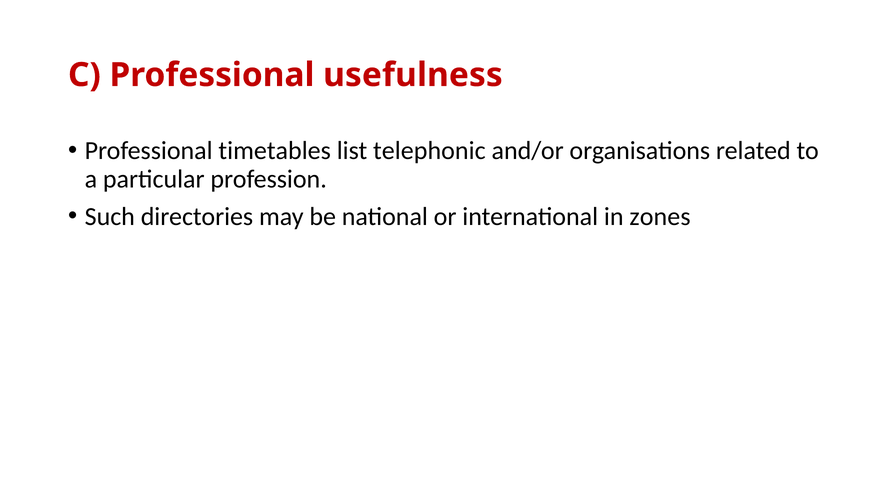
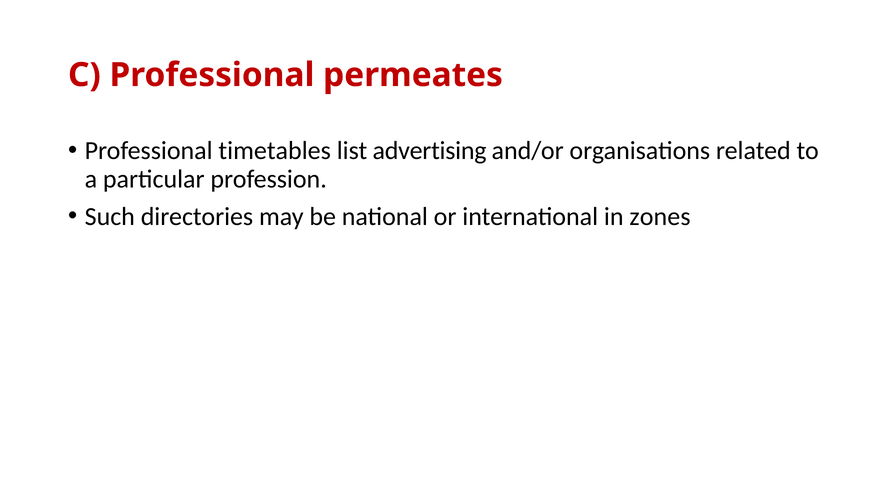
usefulness: usefulness -> permeates
telephonic: telephonic -> advertising
